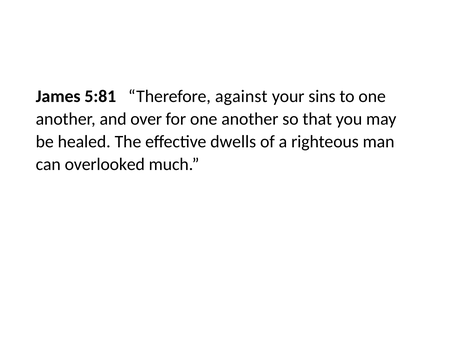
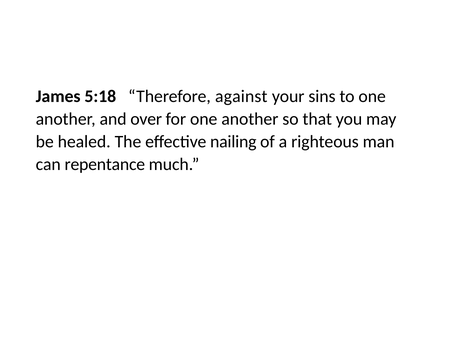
5:81: 5:81 -> 5:18
dwells: dwells -> nailing
overlooked: overlooked -> repentance
